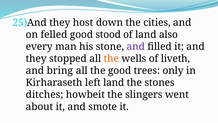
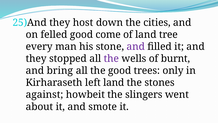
stood: stood -> come
also: also -> tree
the at (111, 58) colour: orange -> purple
liveth: liveth -> burnt
ditches: ditches -> against
